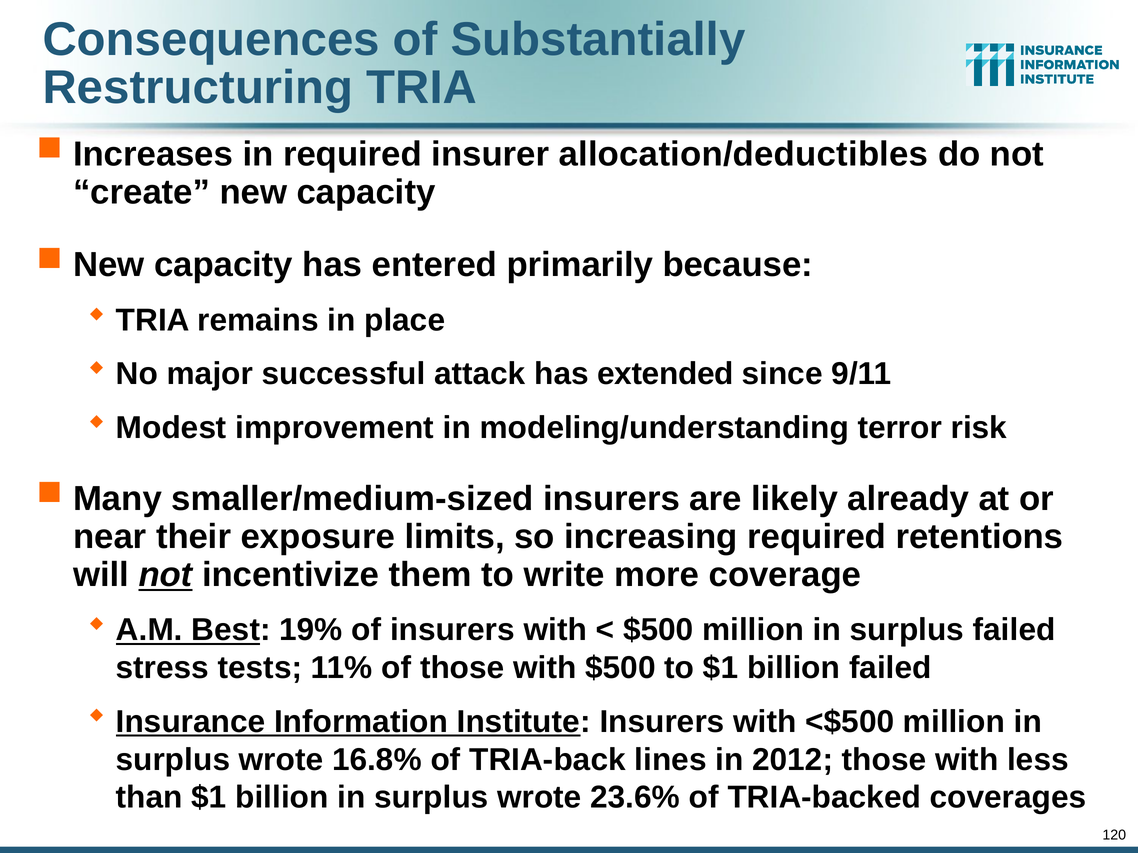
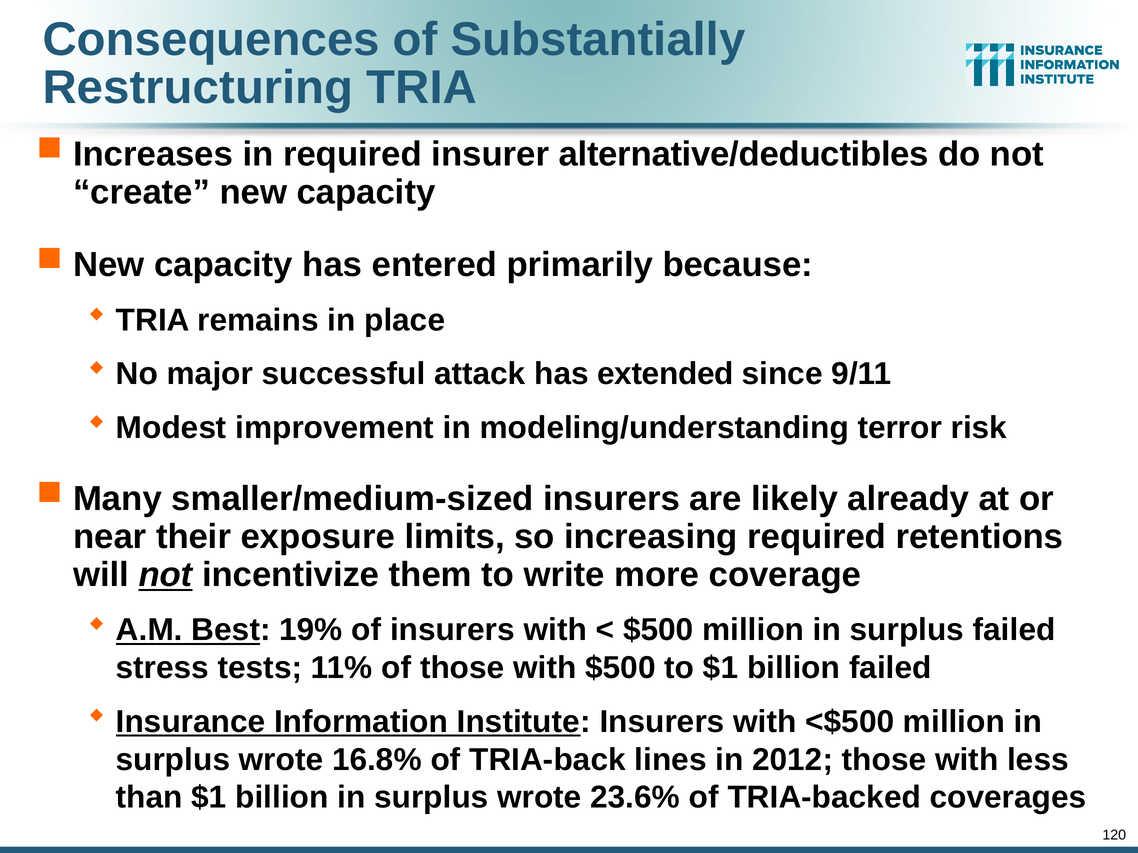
allocation/deductibles: allocation/deductibles -> alternative/deductibles
